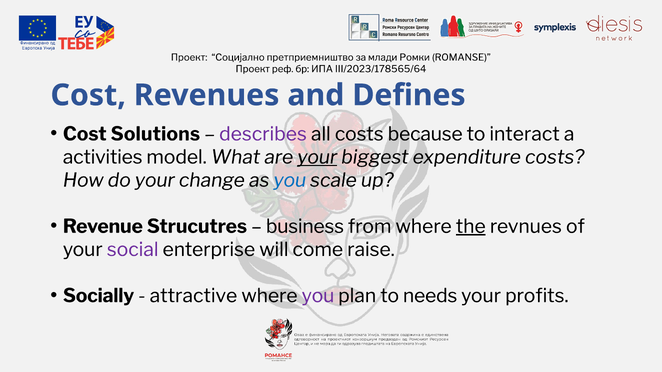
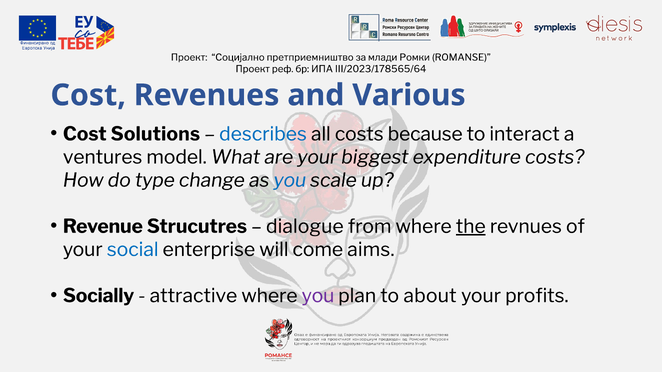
Defines: Defines -> Various
describes colour: purple -> blue
activities: activities -> ventures
your at (317, 157) underline: present -> none
do your: your -> type
business: business -> dialogue
social colour: purple -> blue
raise: raise -> aims
needs: needs -> about
